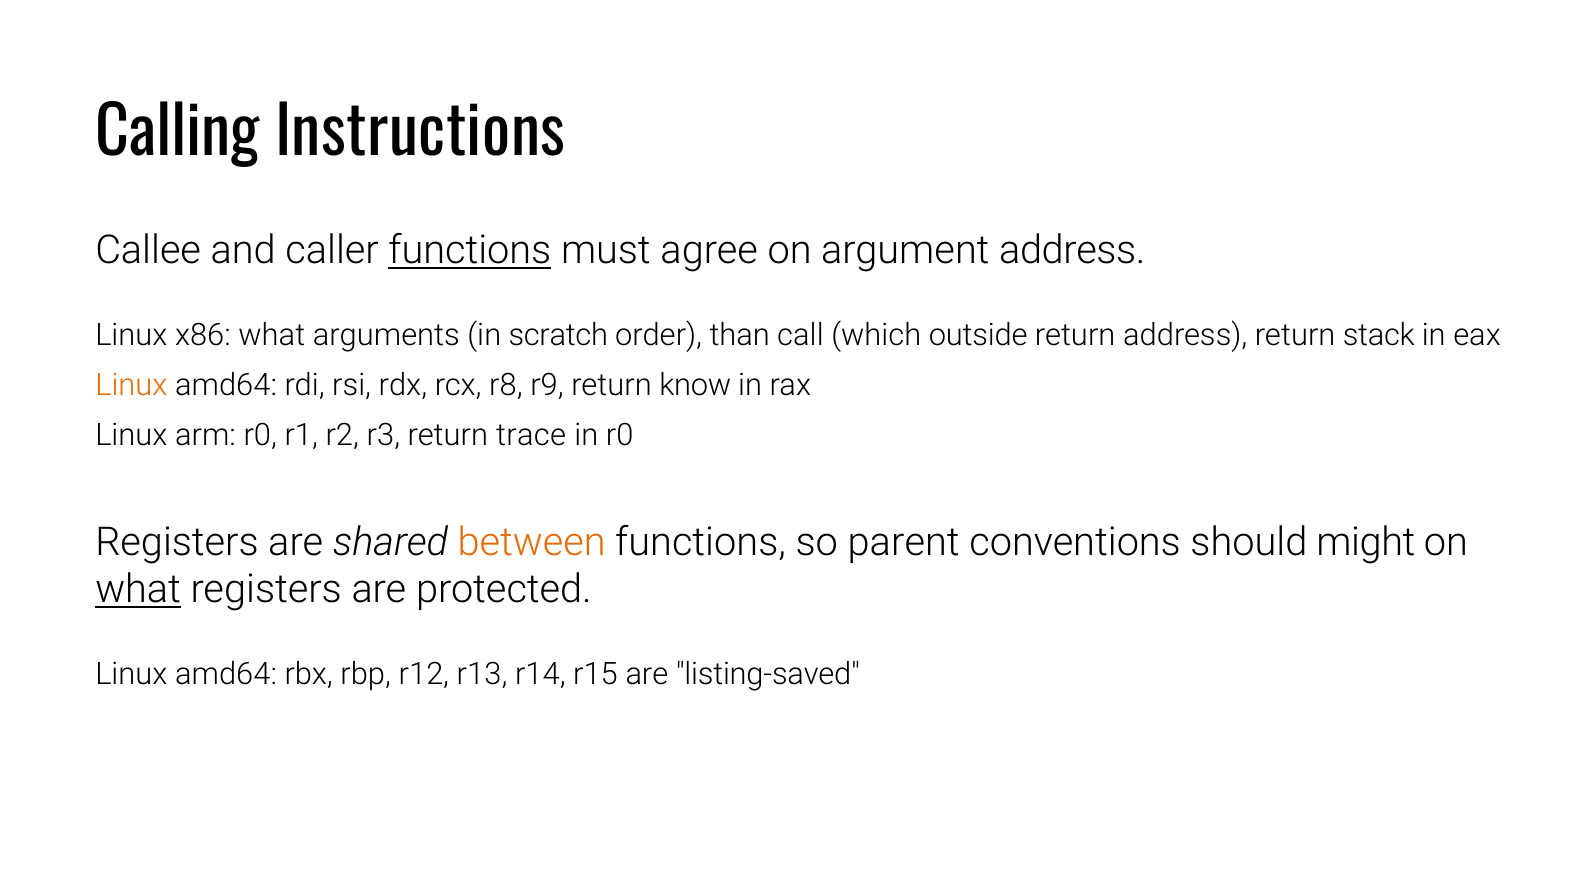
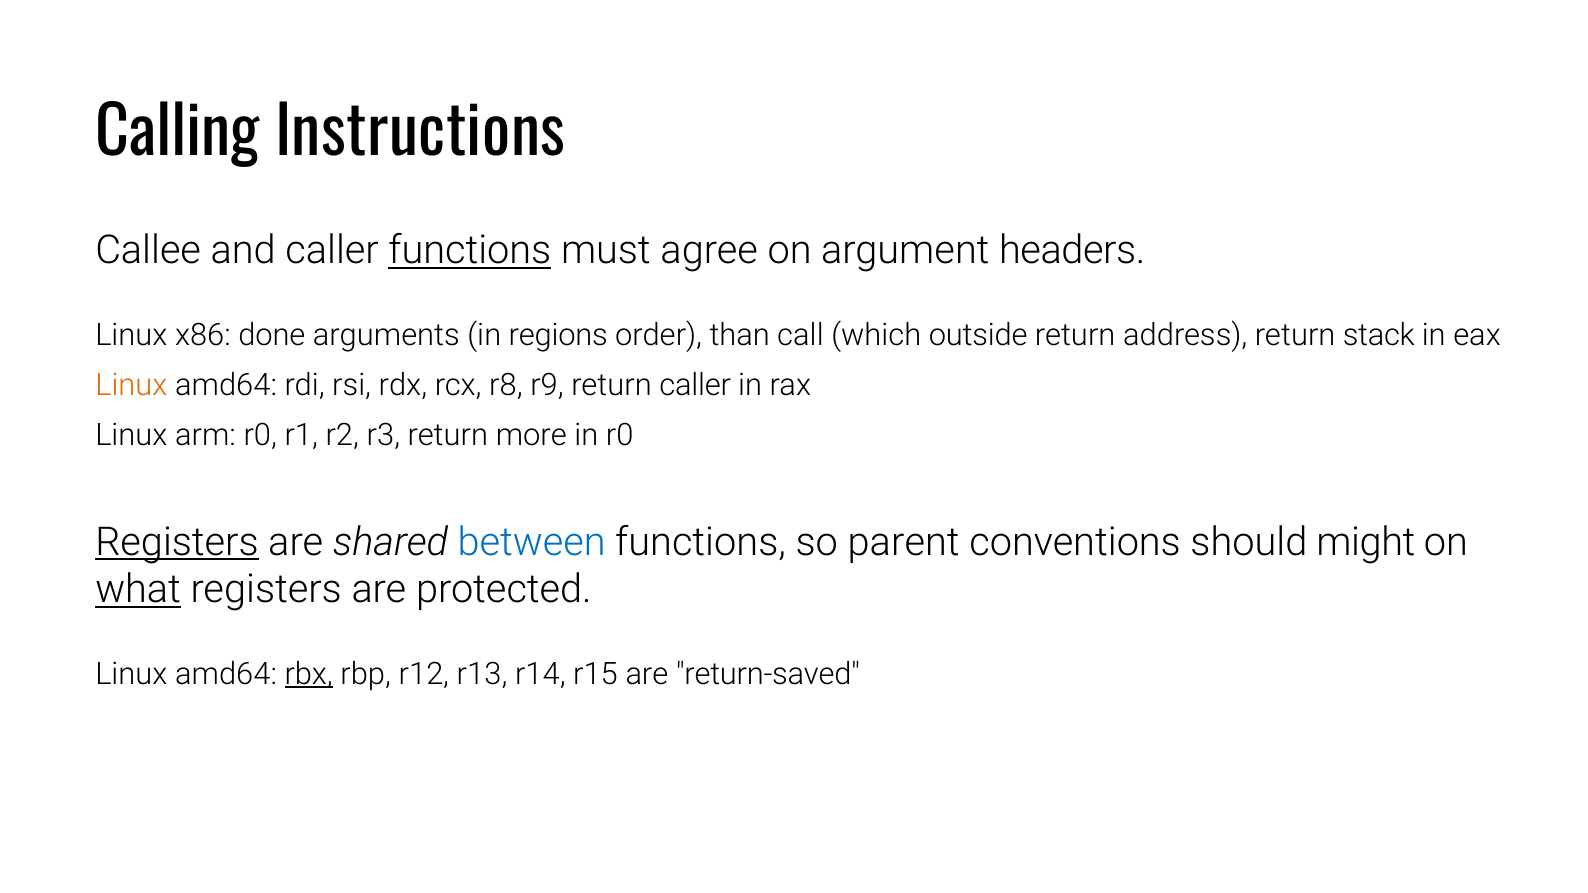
argument address: address -> headers
x86 what: what -> done
scratch: scratch -> regions
return know: know -> caller
trace: trace -> more
Registers at (177, 542) underline: none -> present
between colour: orange -> blue
rbx underline: none -> present
listing-saved: listing-saved -> return-saved
